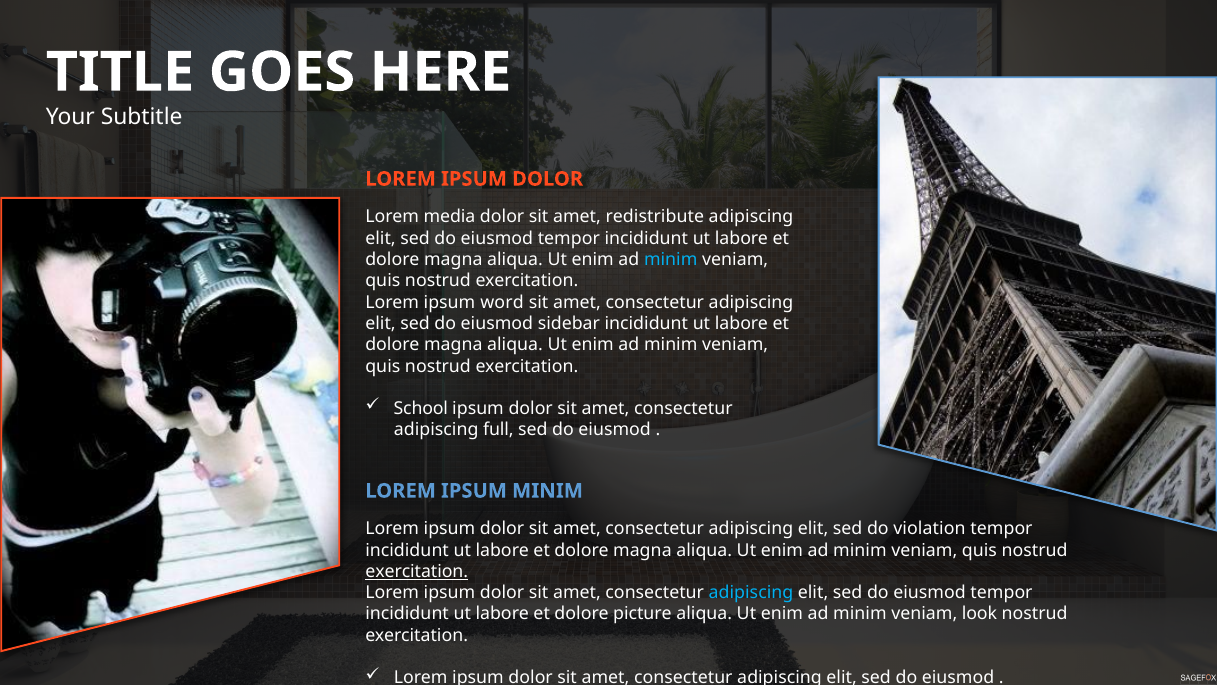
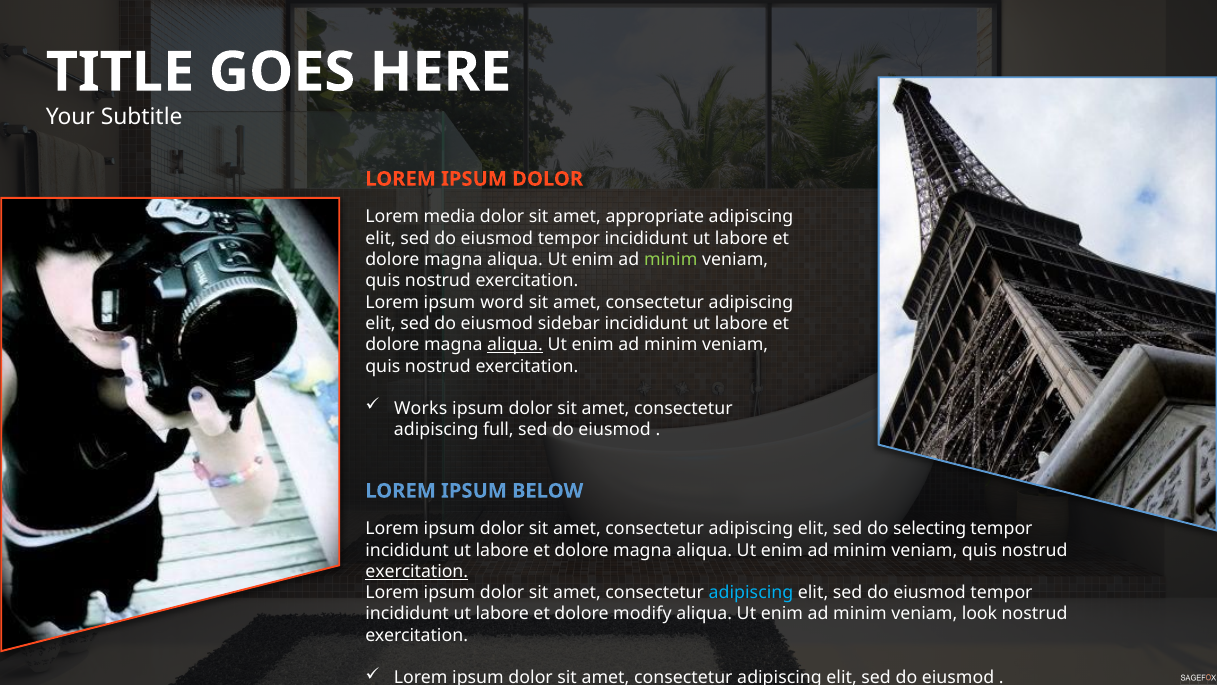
redistribute: redistribute -> appropriate
minim at (671, 259) colour: light blue -> light green
aliqua at (515, 345) underline: none -> present
School: School -> Works
IPSUM MINIM: MINIM -> BELOW
violation: violation -> selecting
picture: picture -> modify
